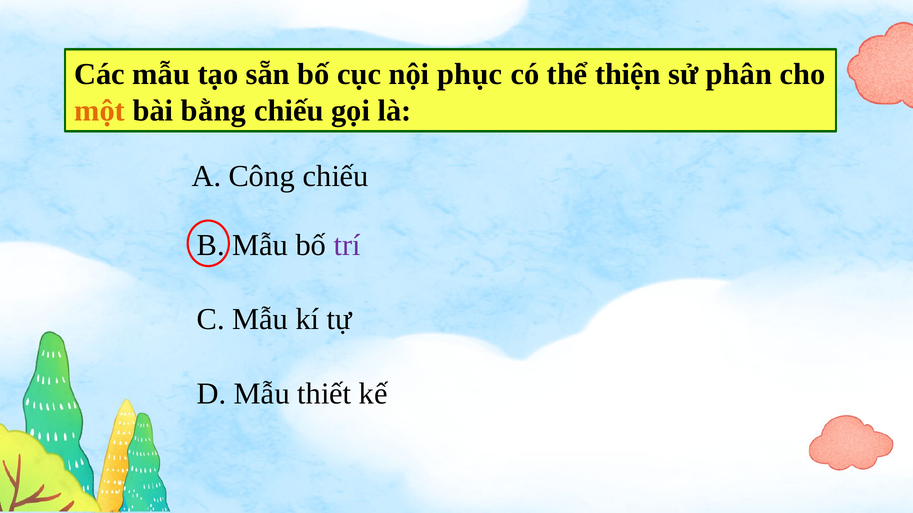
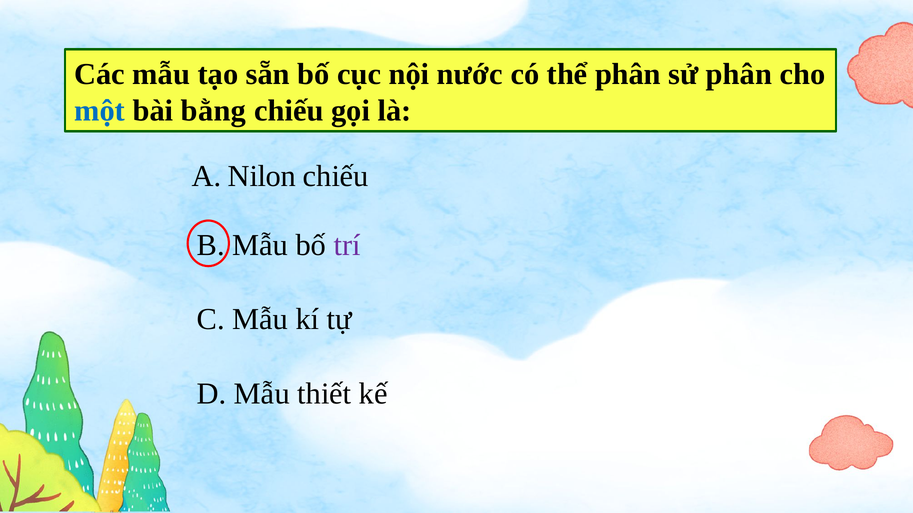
phục: phục -> nước
thể thiện: thiện -> phân
một colour: orange -> blue
Công: Công -> Nilon
